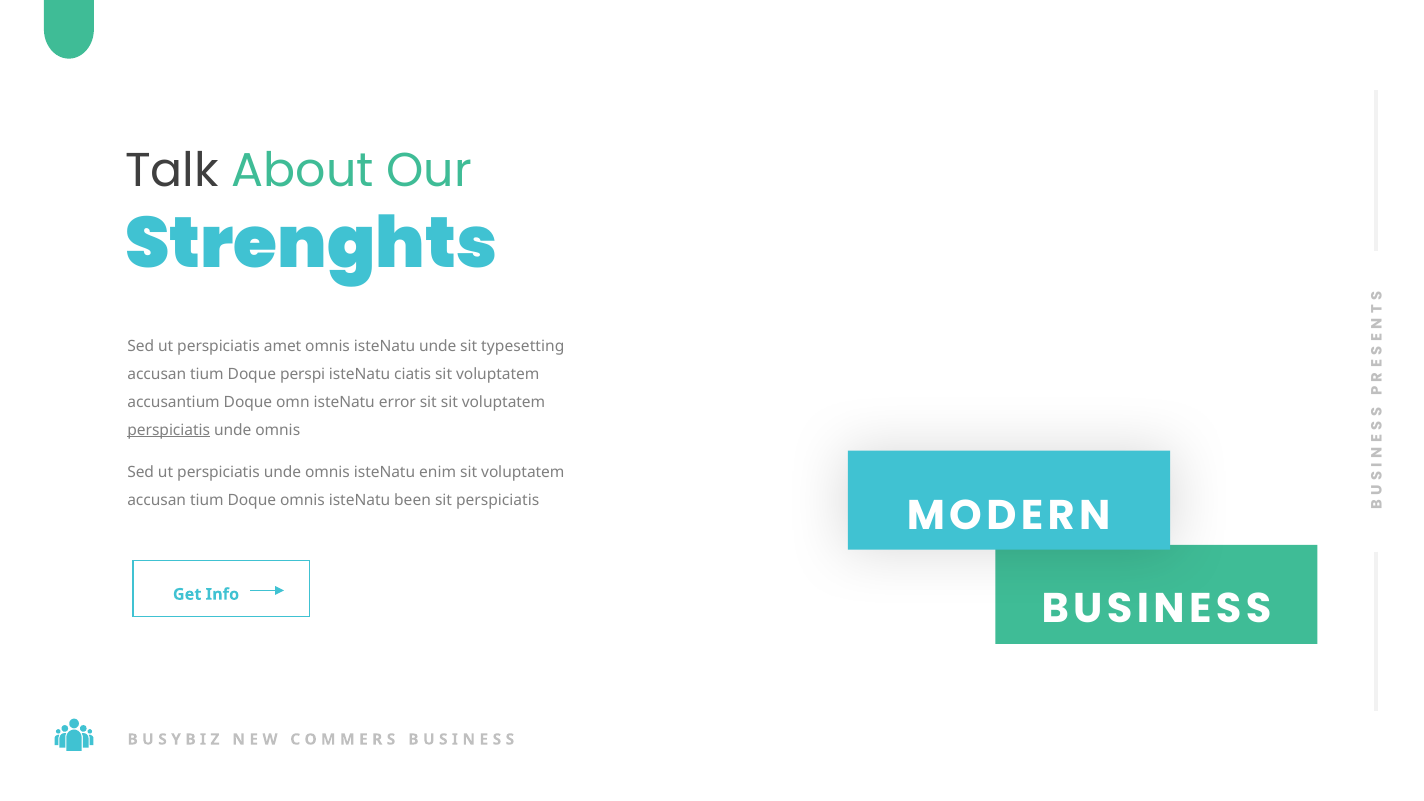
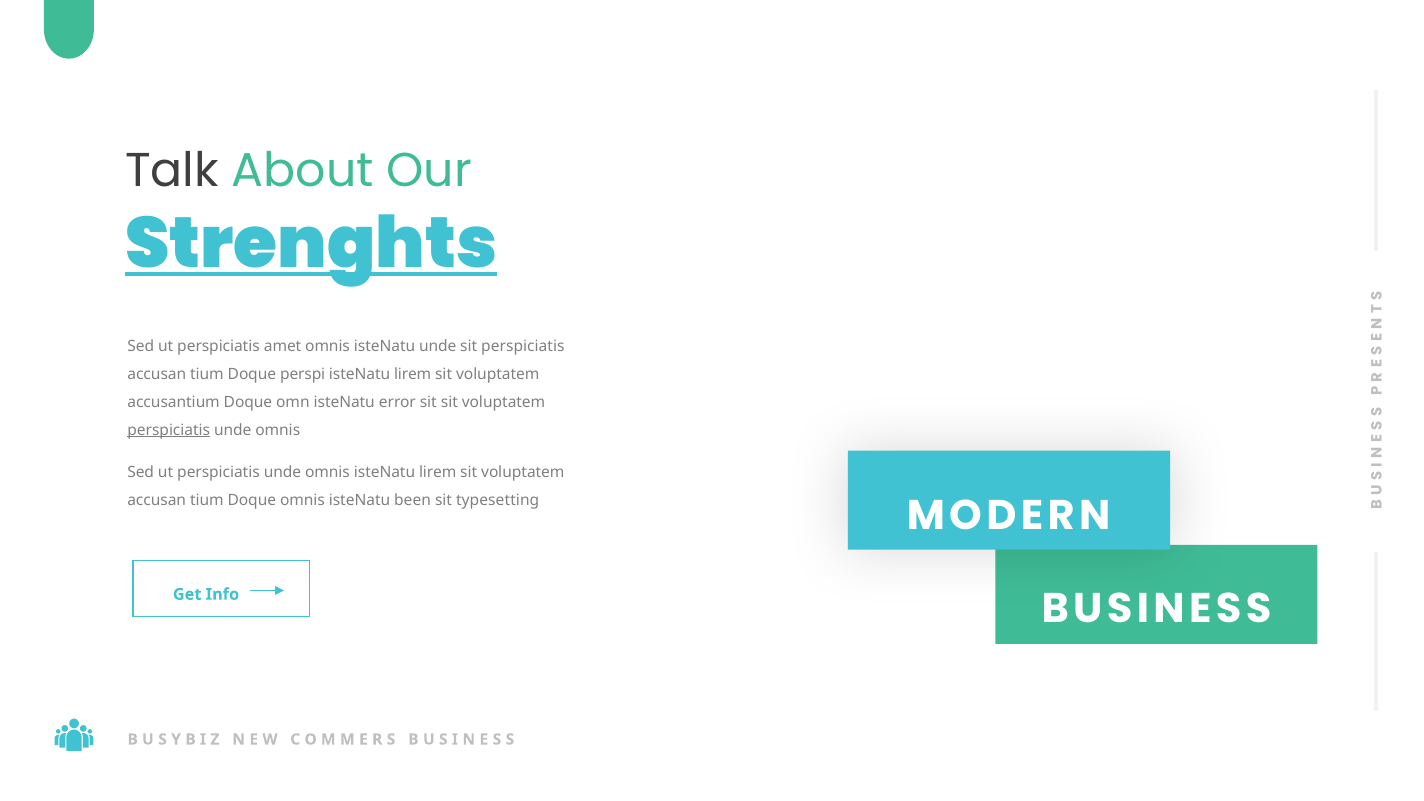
Strenghts underline: none -> present
sit typesetting: typesetting -> perspiciatis
ciatis at (413, 374): ciatis -> lirem
omnis isteNatu enim: enim -> lirem
sit perspiciatis: perspiciatis -> typesetting
